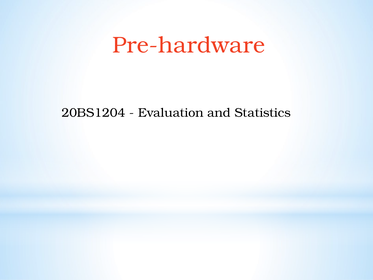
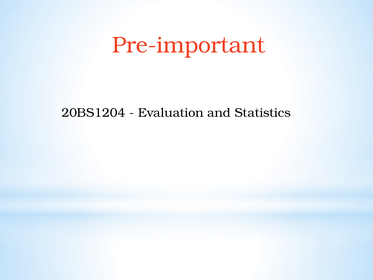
Pre-hardware: Pre-hardware -> Pre-important
